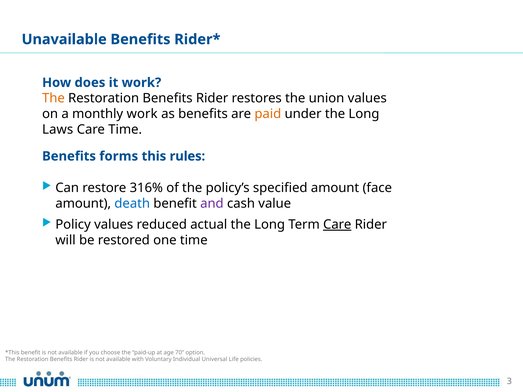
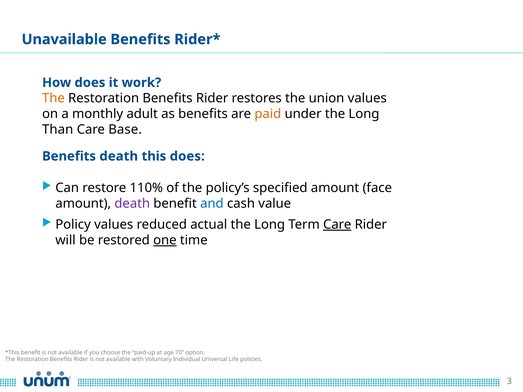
monthly work: work -> adult
Laws: Laws -> Than
Care Time: Time -> Base
Benefits forms: forms -> death
this rules: rules -> does
316%: 316% -> 110%
death at (132, 204) colour: blue -> purple
and colour: purple -> blue
one underline: none -> present
